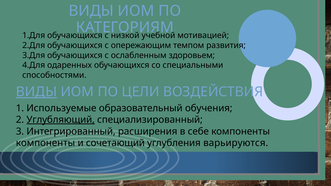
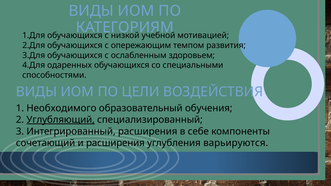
ВИДЫ at (36, 92) underline: present -> none
Используемые: Используемые -> Необходимого
компоненты at (45, 143): компоненты -> сочетающий
и сочетающий: сочетающий -> расширения
